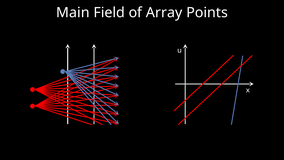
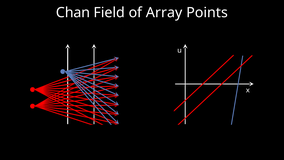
Main: Main -> Chan
